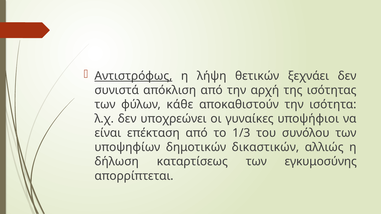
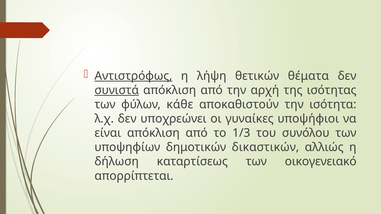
ξεχνάει: ξεχνάει -> θέματα
συνιστά underline: none -> present
είναι επέκταση: επέκταση -> απόκλιση
εγκυμοσύνης: εγκυμοσύνης -> οικογενειακό
